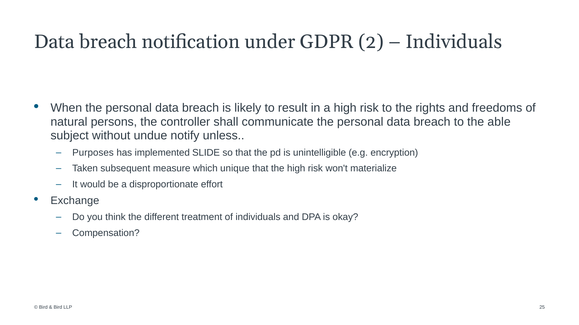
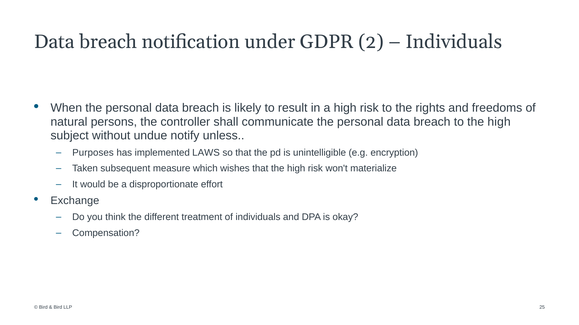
to the able: able -> high
SLIDE: SLIDE -> LAWS
unique: unique -> wishes
